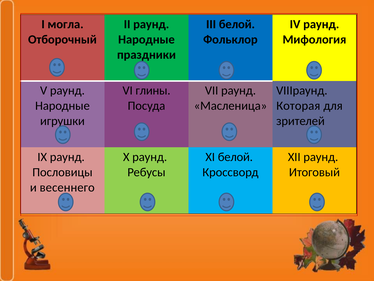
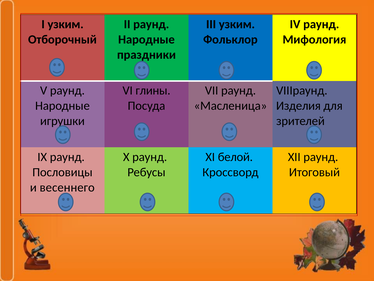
I могла: могла -> узким
III белой: белой -> узким
Которая: Которая -> Изделия
